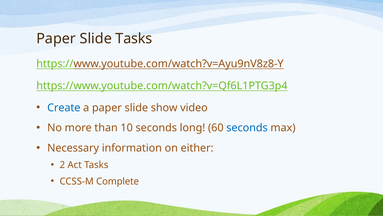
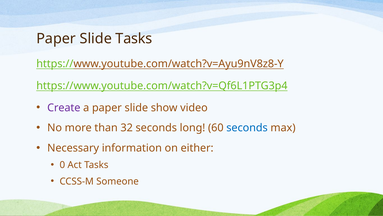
Create colour: blue -> purple
10: 10 -> 32
2: 2 -> 0
Complete: Complete -> Someone
